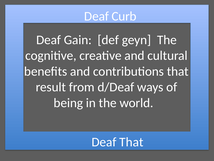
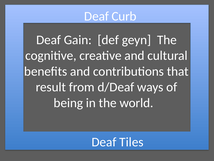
Deaf That: That -> Tiles
